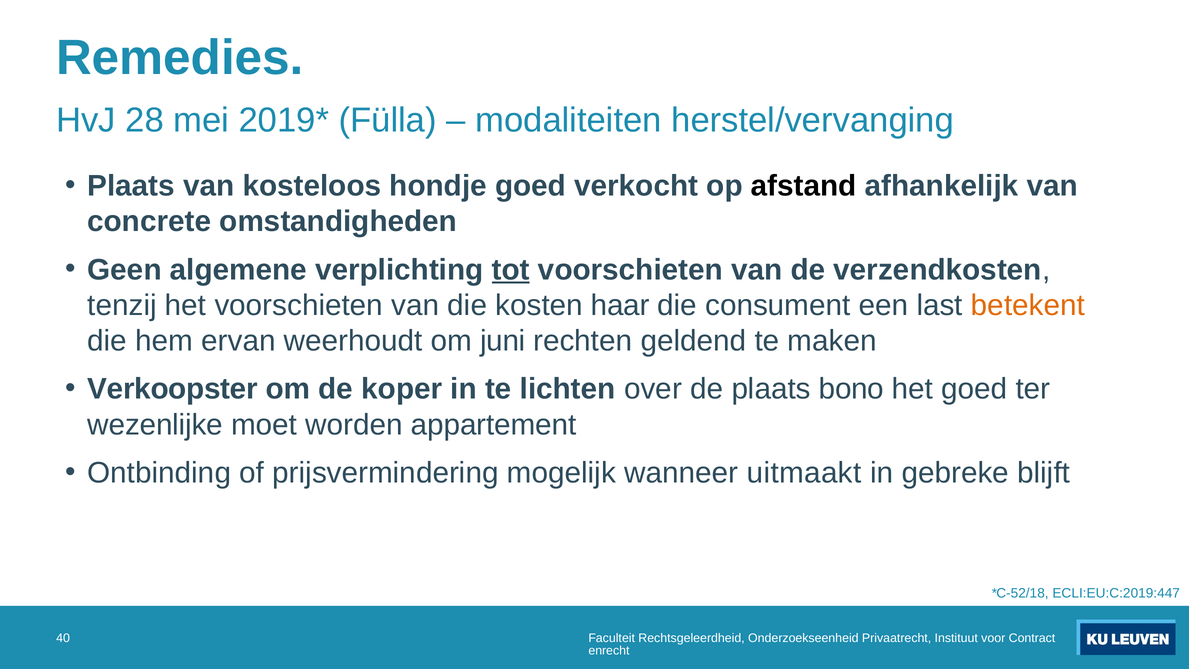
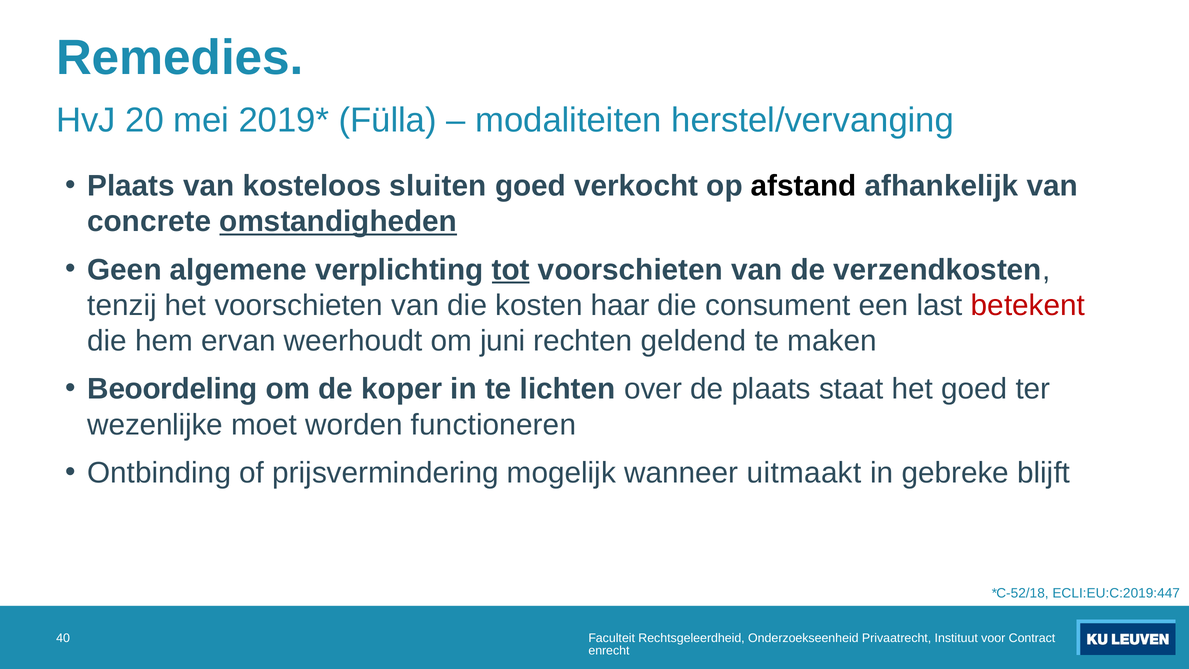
28: 28 -> 20
hondje: hondje -> sluiten
omstandigheden underline: none -> present
betekent colour: orange -> red
Verkoopster: Verkoopster -> Beoordeling
bono: bono -> staat
appartement: appartement -> functioneren
